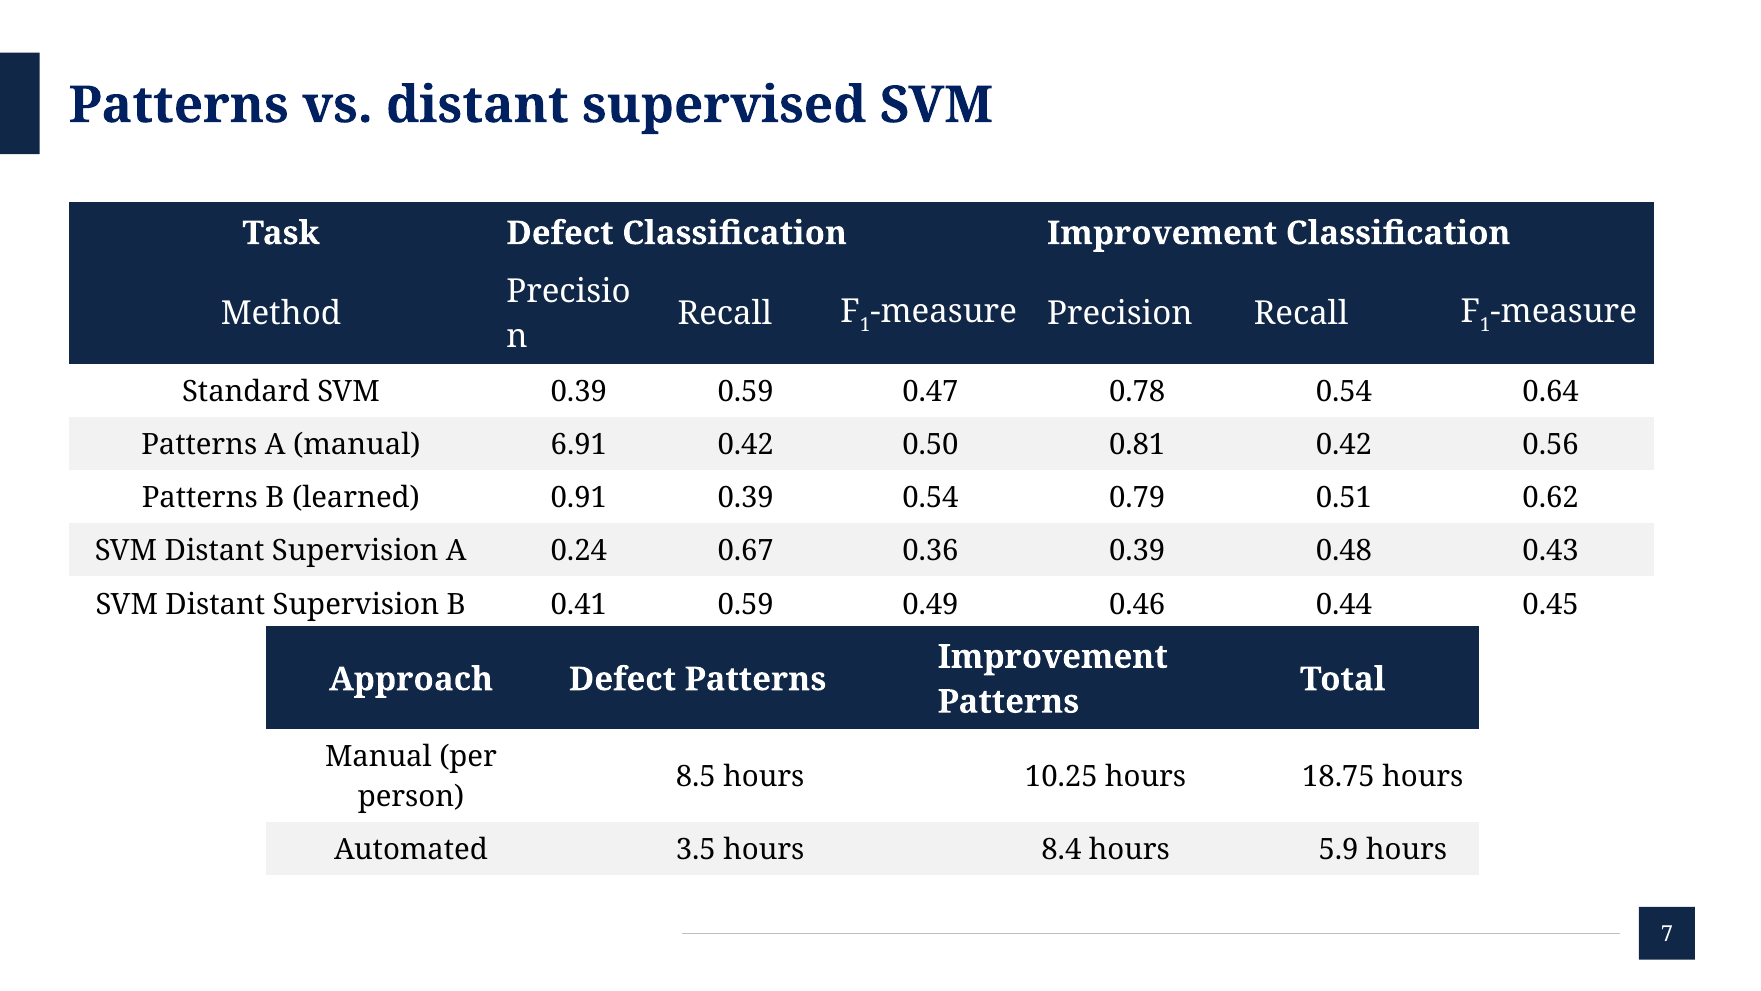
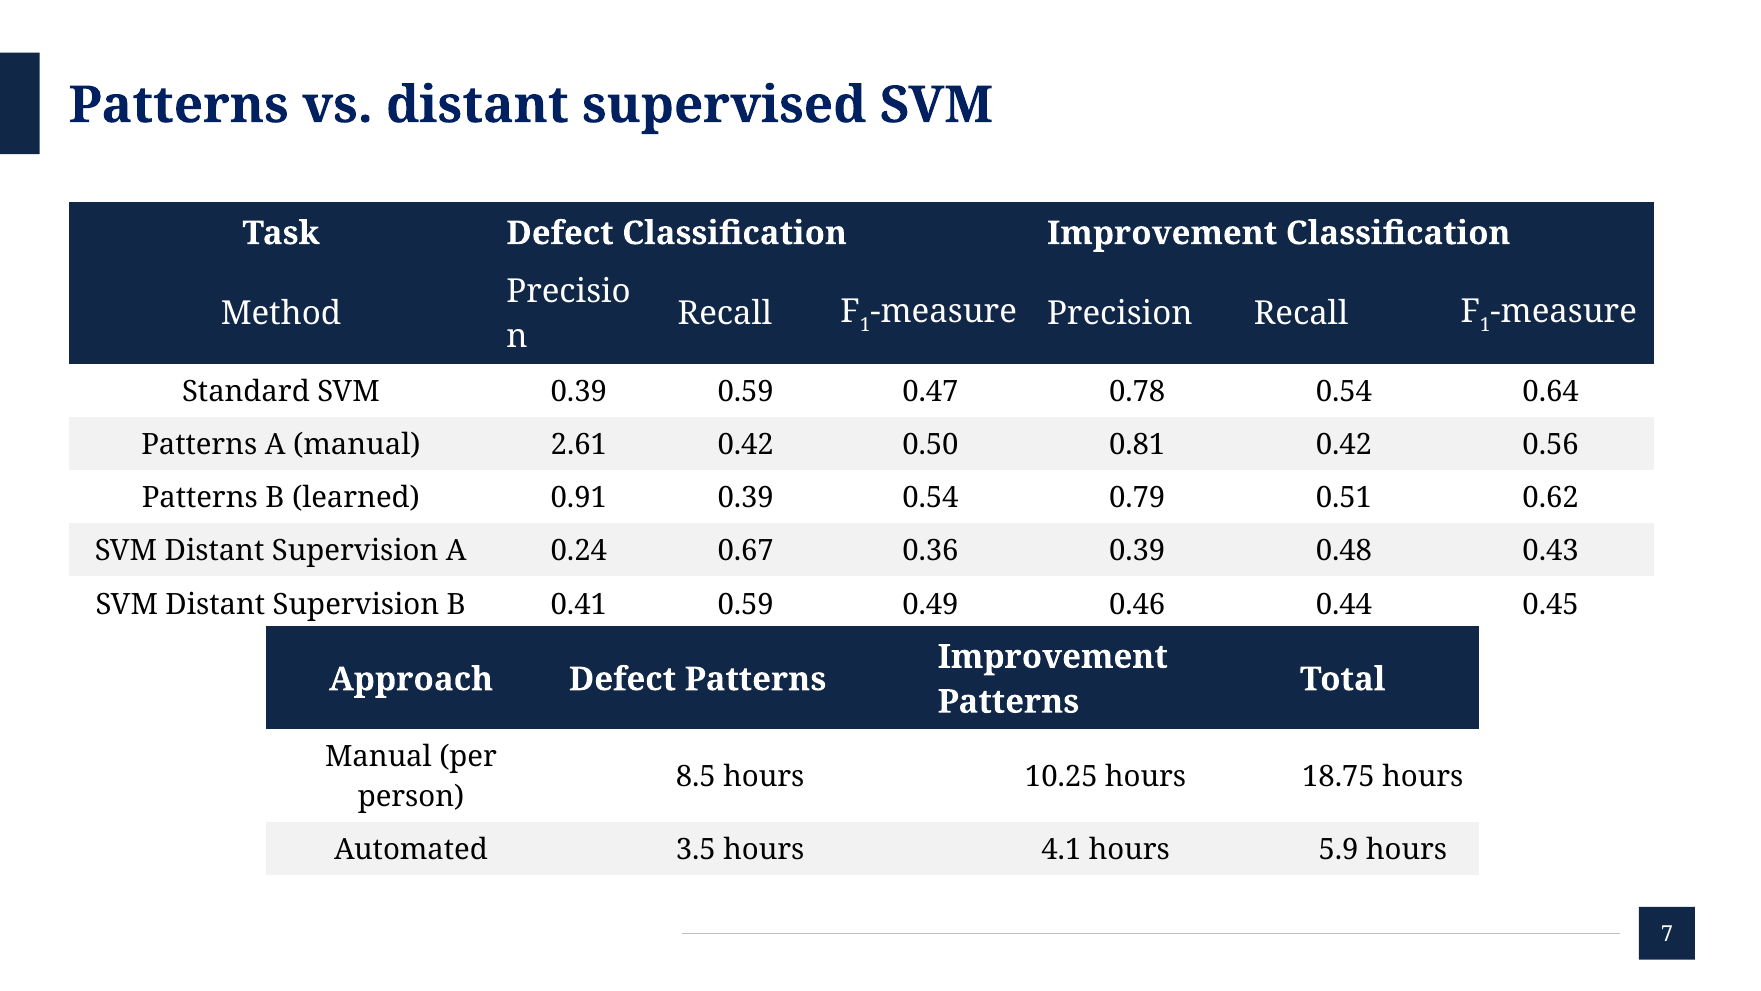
6.91: 6.91 -> 2.61
8.4: 8.4 -> 4.1
